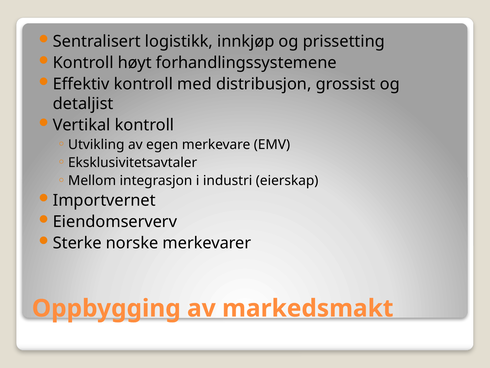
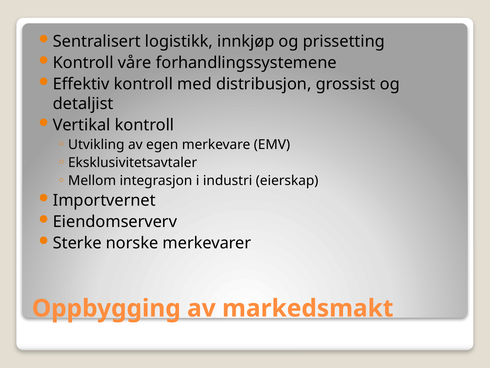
høyt: høyt -> våre
